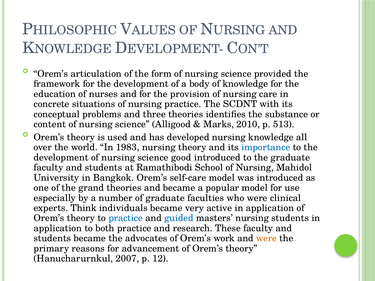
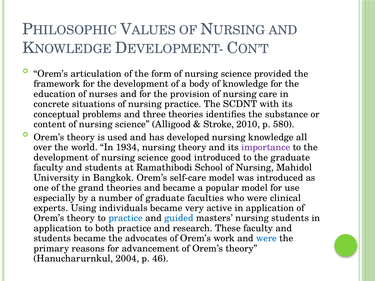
Marks: Marks -> Stroke
513: 513 -> 580
1983: 1983 -> 1934
importance colour: blue -> purple
Think: Think -> Using
were at (267, 239) colour: orange -> blue
2007: 2007 -> 2004
12: 12 -> 46
